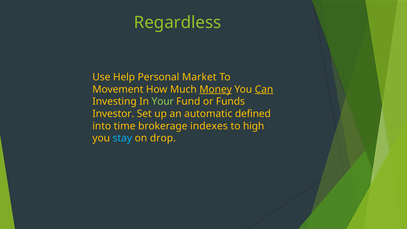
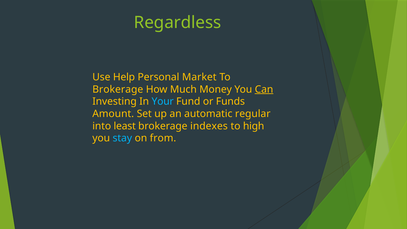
Movement at (118, 89): Movement -> Brokerage
Money underline: present -> none
Your colour: light green -> light blue
Investor: Investor -> Amount
defined: defined -> regular
time: time -> least
drop: drop -> from
